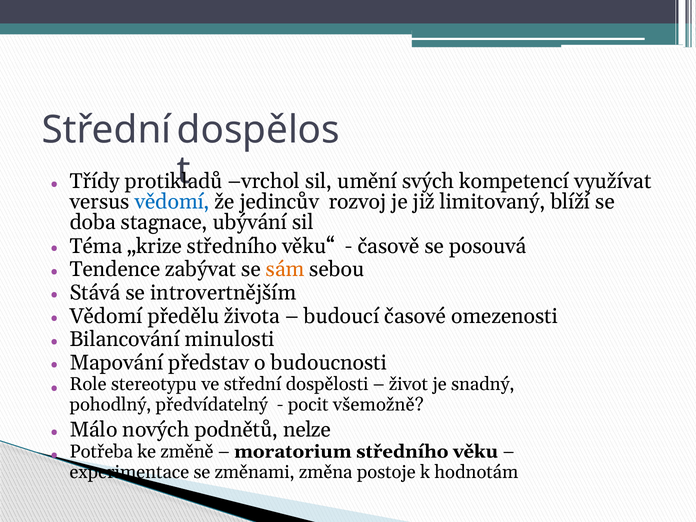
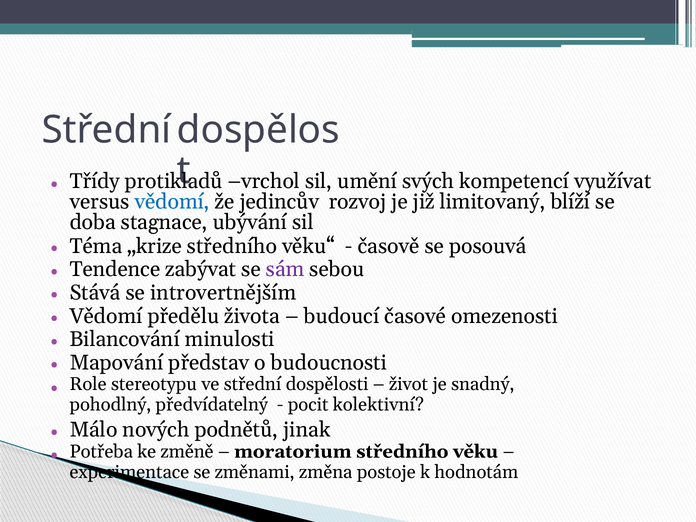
sám colour: orange -> purple
všemožně: všemožně -> kolektivní
nelze: nelze -> jinak
